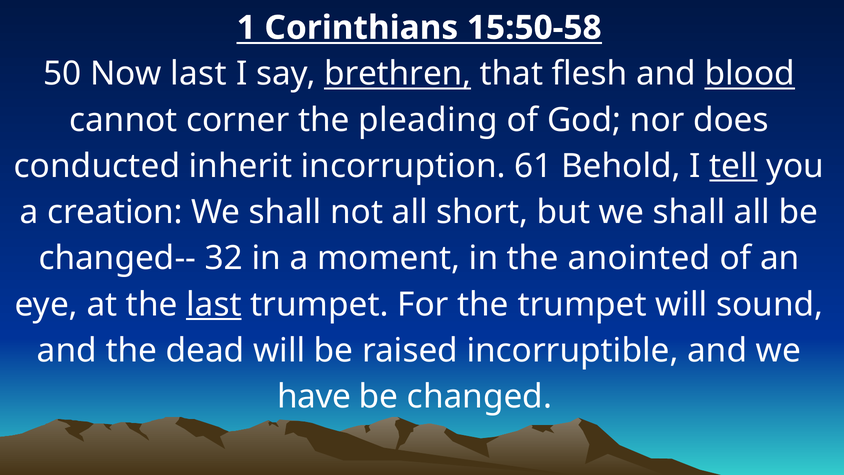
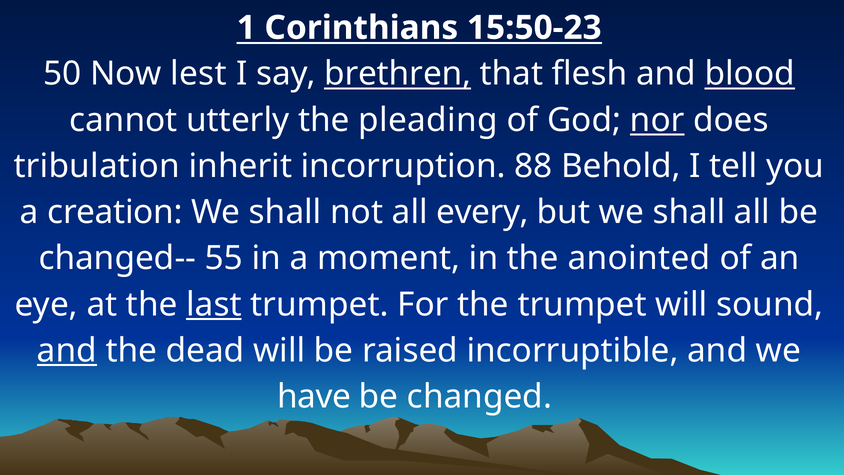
15:50-58: 15:50-58 -> 15:50-23
Now last: last -> lest
corner: corner -> utterly
nor underline: none -> present
conducted: conducted -> tribulation
61: 61 -> 88
tell underline: present -> none
short: short -> every
32: 32 -> 55
and at (67, 351) underline: none -> present
